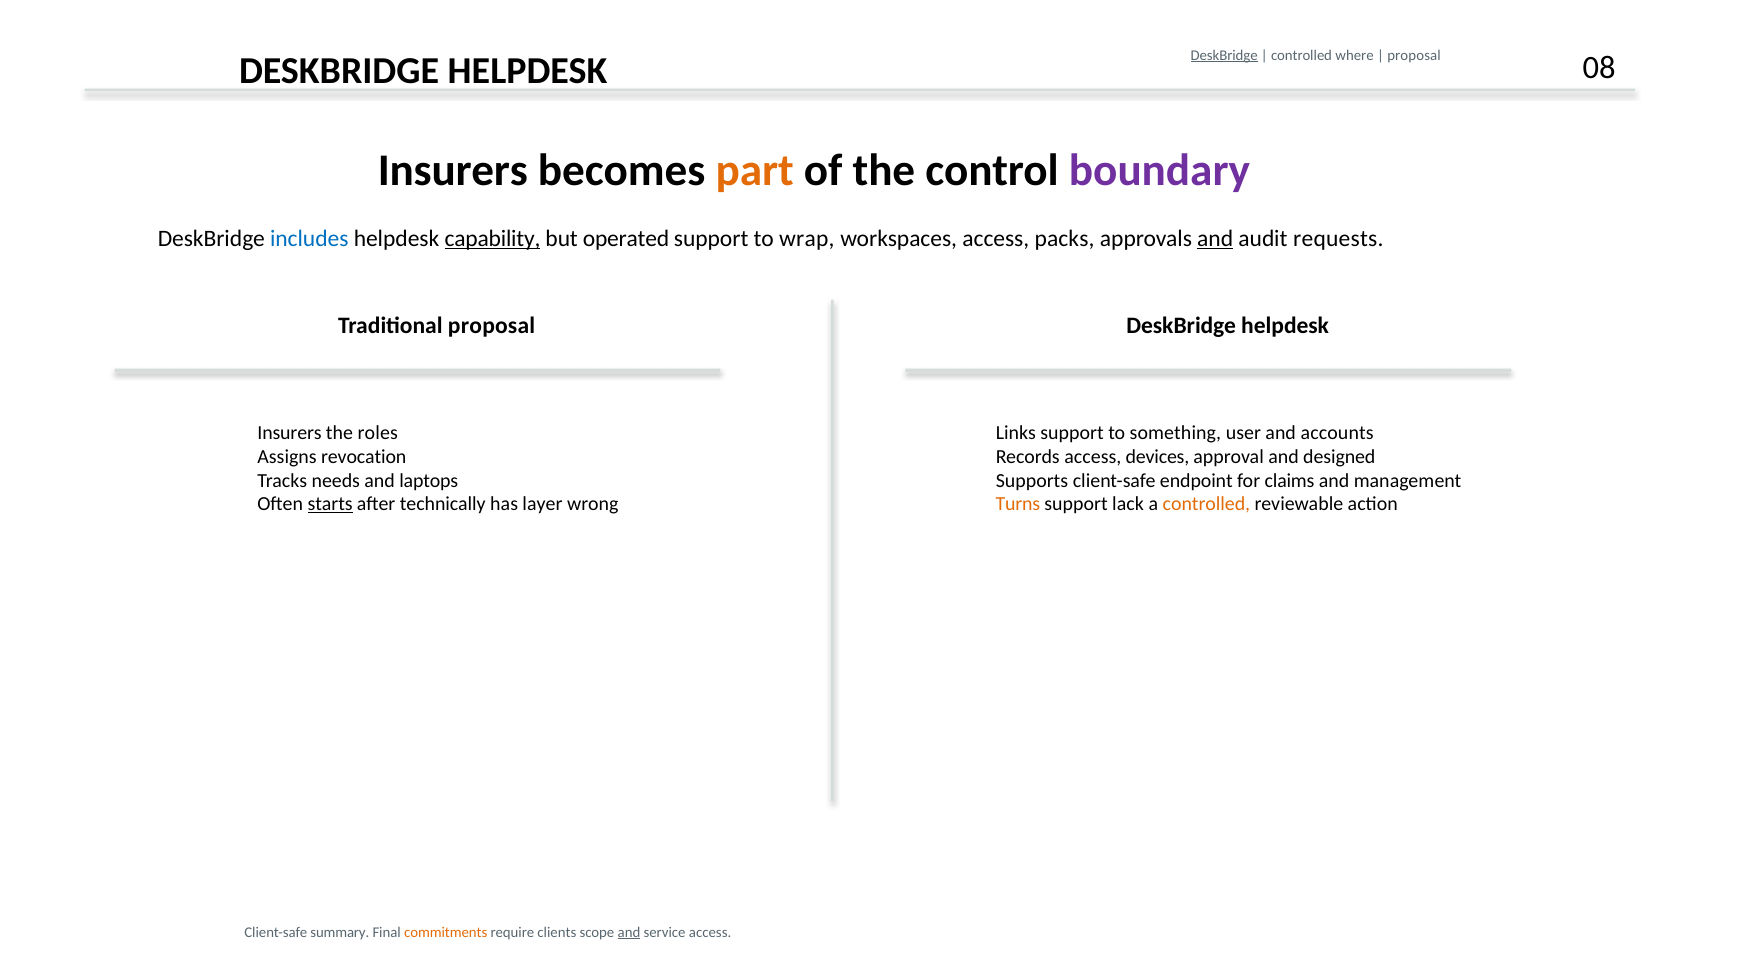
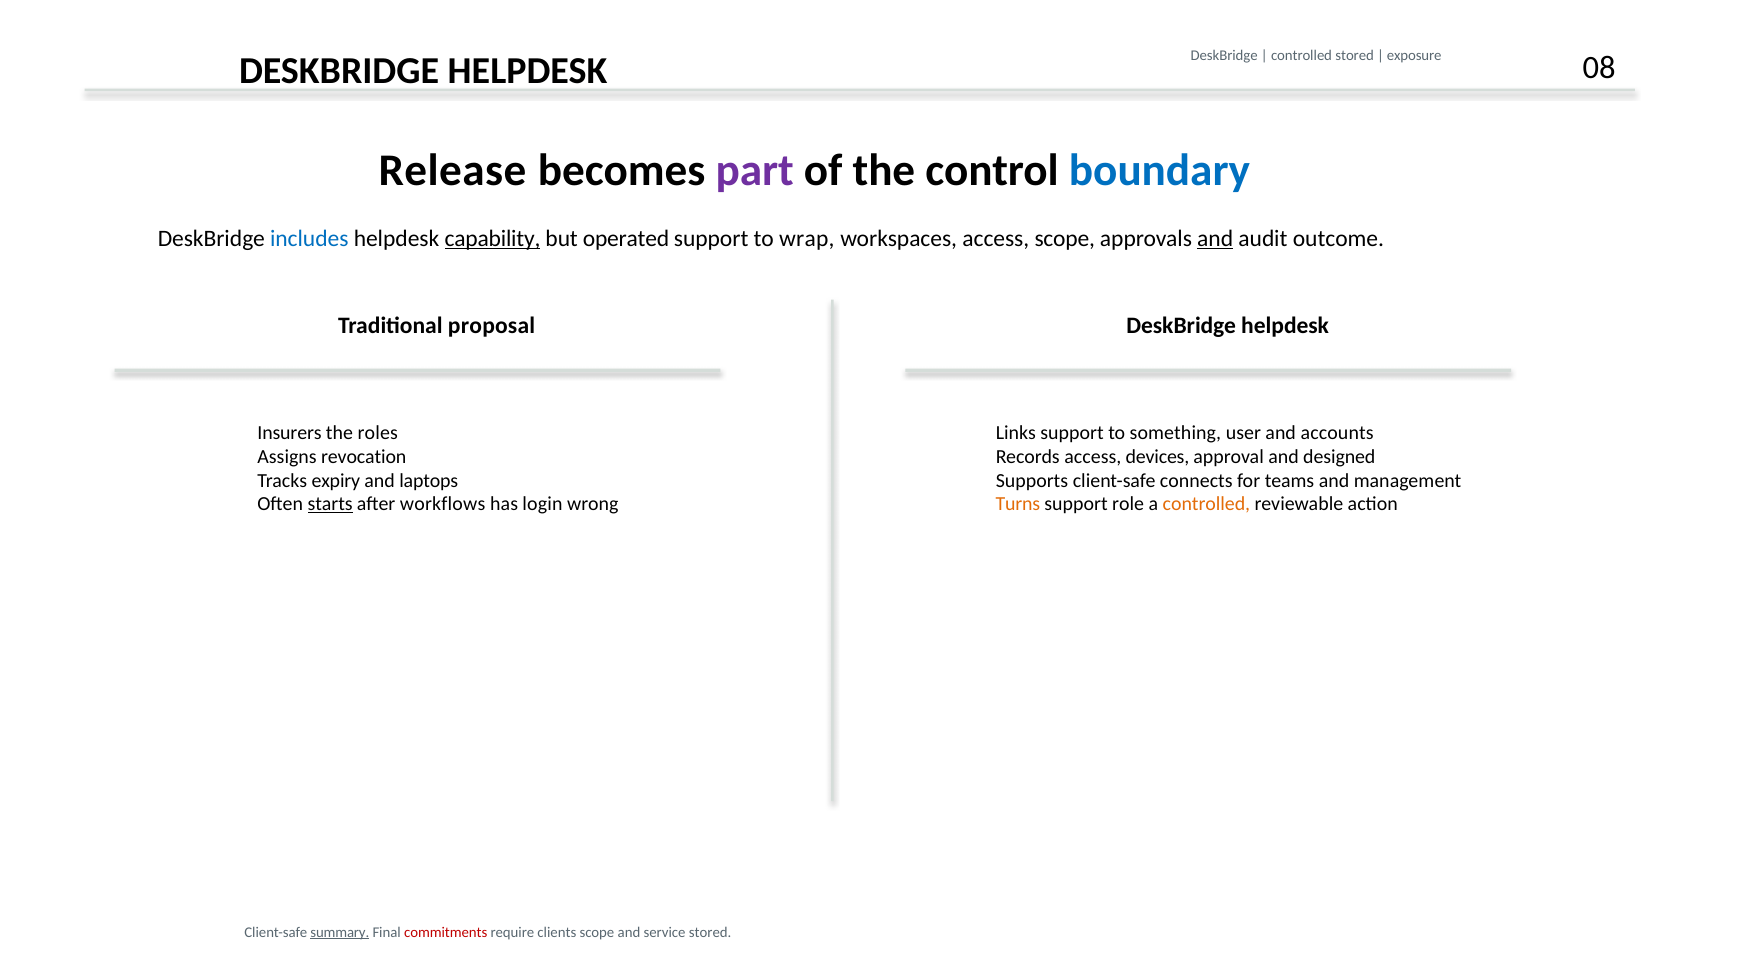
DeskBridge at (1224, 56) underline: present -> none
controlled where: where -> stored
proposal at (1414, 56): proposal -> exposure
Insurers at (453, 171): Insurers -> Release
part colour: orange -> purple
boundary colour: purple -> blue
access packs: packs -> scope
requests: requests -> outcome
needs: needs -> expiry
endpoint: endpoint -> connects
claims: claims -> teams
technically: technically -> workflows
layer: layer -> login
lack: lack -> role
summary underline: none -> present
commitments colour: orange -> red
and at (629, 932) underline: present -> none
service access: access -> stored
